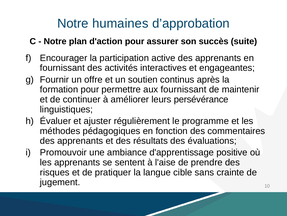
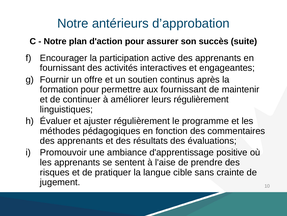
humaines: humaines -> antérieurs
leurs persévérance: persévérance -> régulièrement
